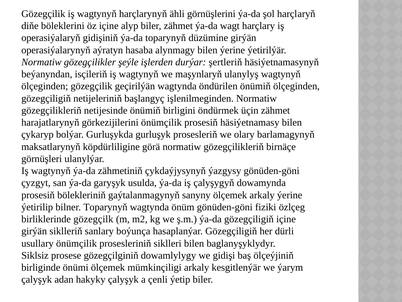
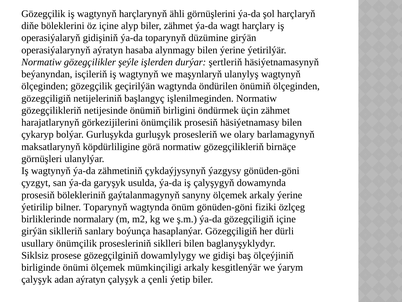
gözegçilk: gözegçilk -> normalary
adan hakyky: hakyky -> aýratyn
